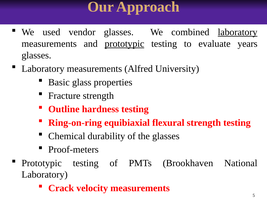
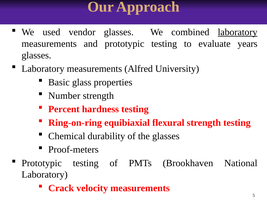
prototypic at (124, 44) underline: present -> none
Fracture: Fracture -> Number
Outline: Outline -> Percent
